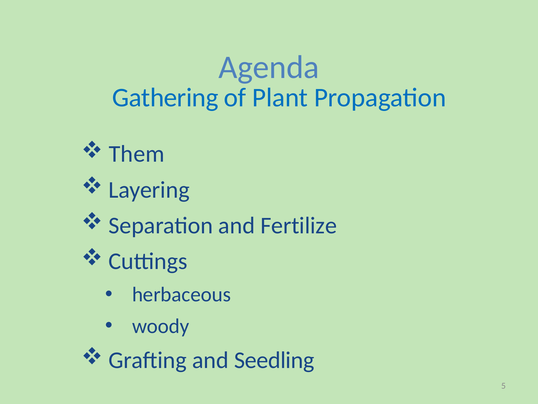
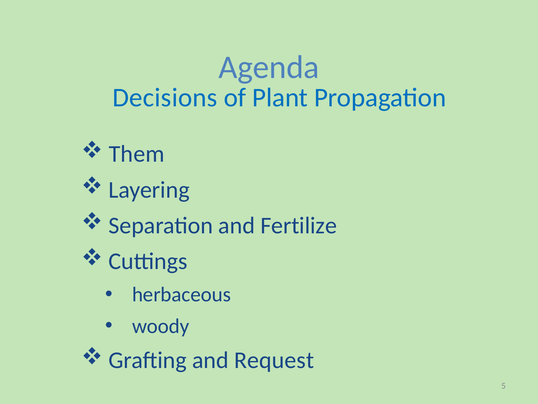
Gathering: Gathering -> Decisions
Seedling: Seedling -> Request
